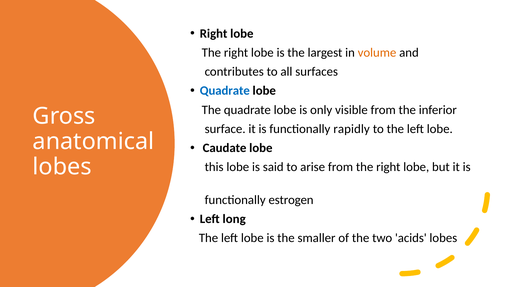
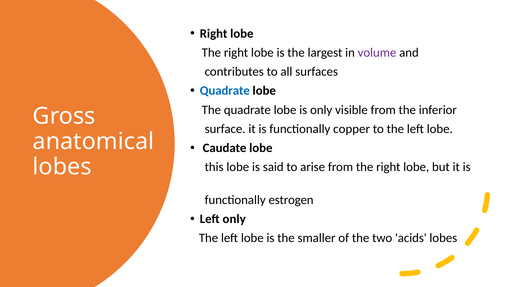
volume colour: orange -> purple
rapidly: rapidly -> copper
Left long: long -> only
